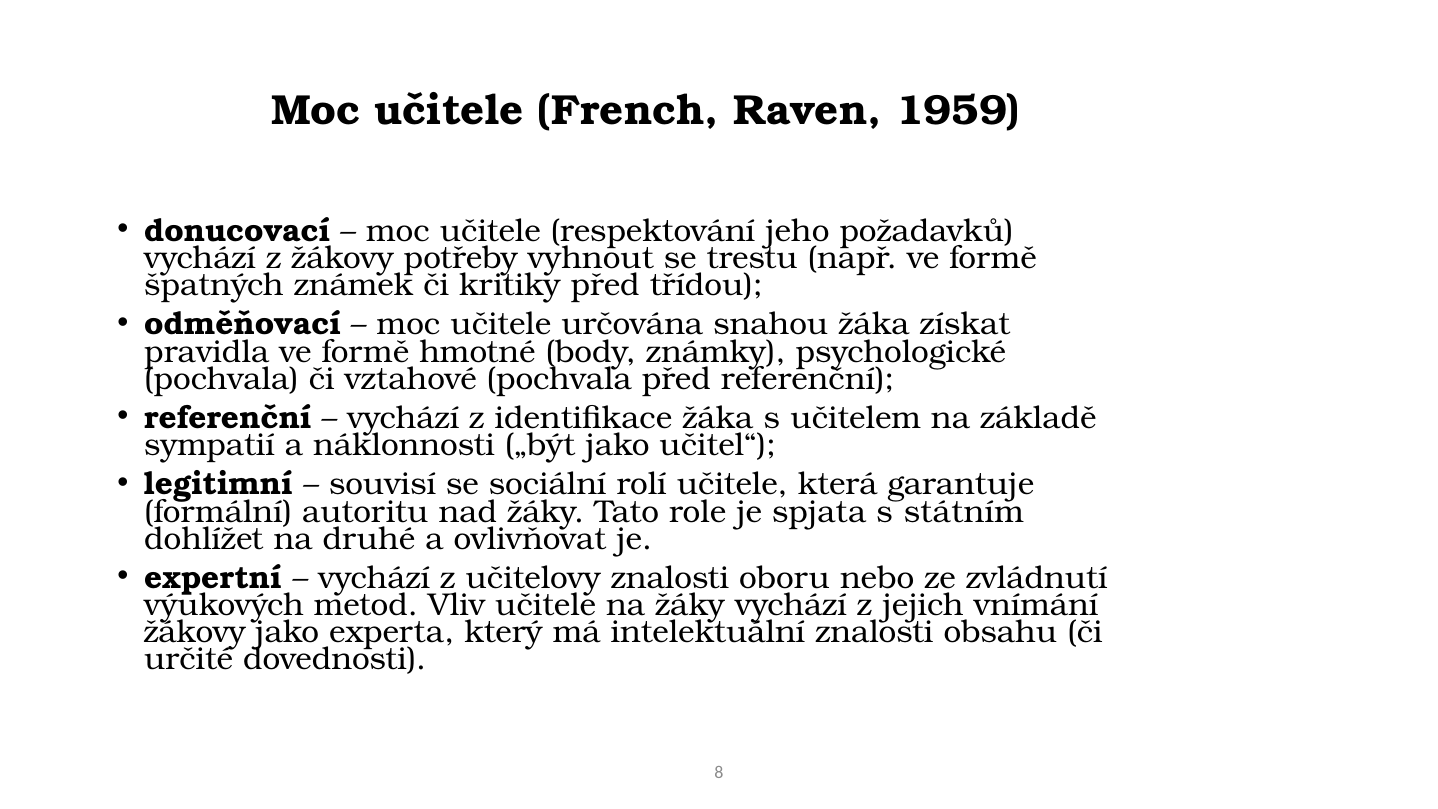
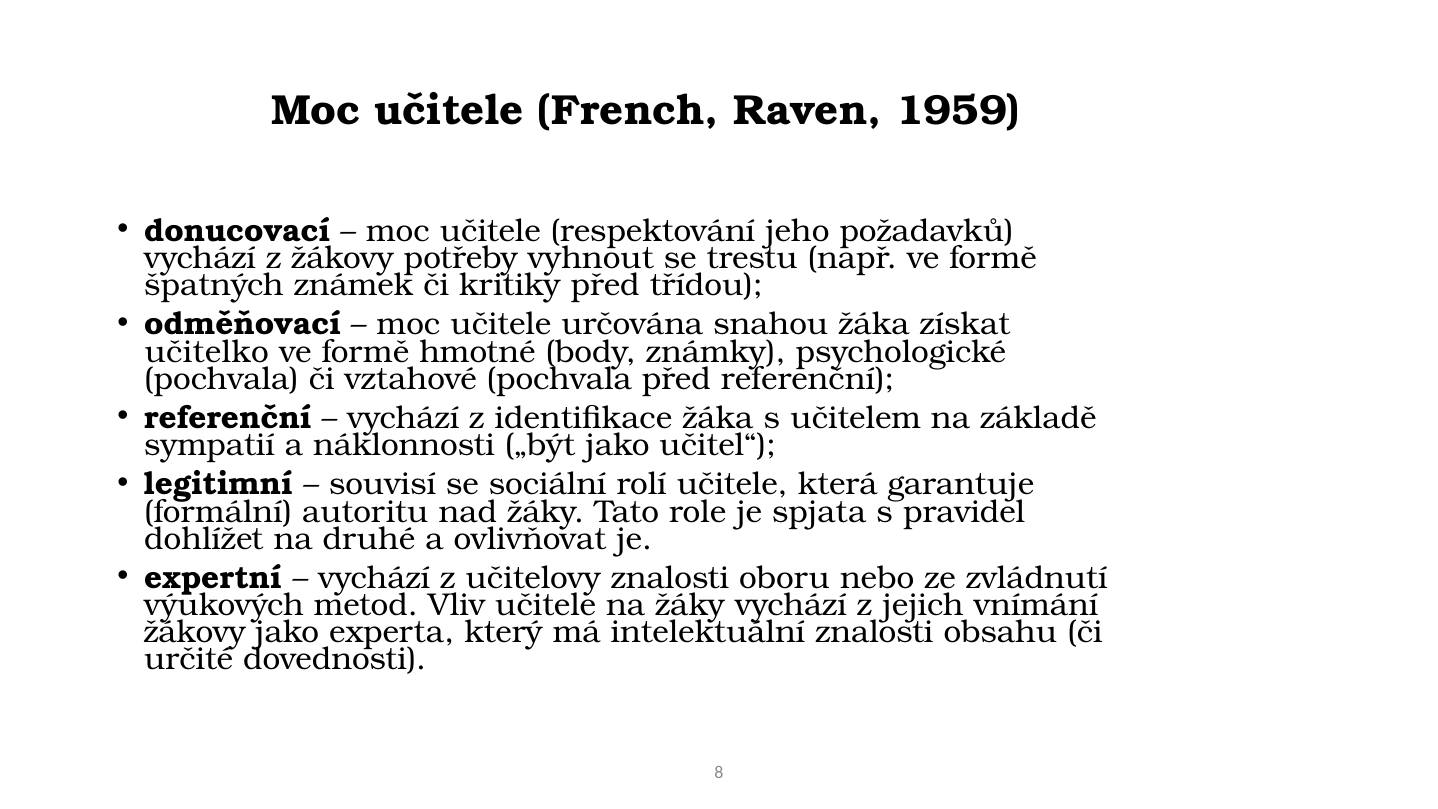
pravidla: pravidla -> učitelko
státním: státním -> pravidel
